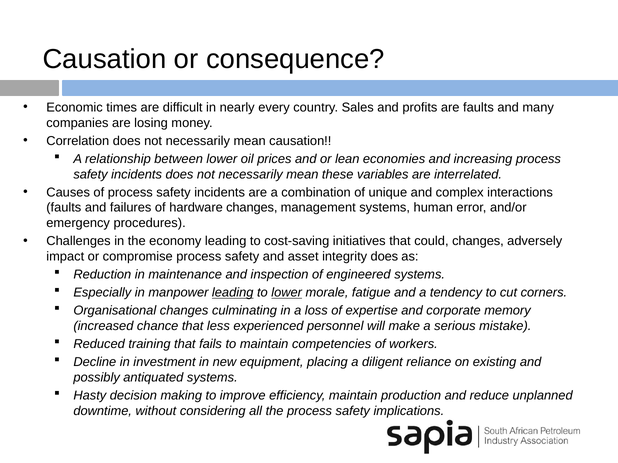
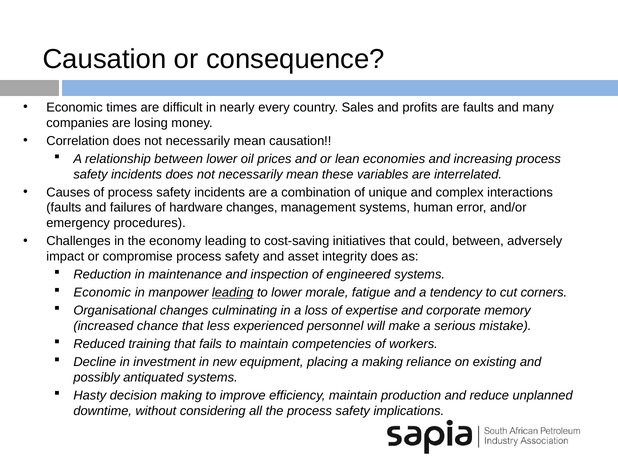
could changes: changes -> between
Especially at (102, 293): Especially -> Economic
lower at (287, 293) underline: present -> none
a diligent: diligent -> making
